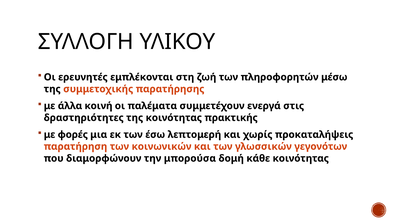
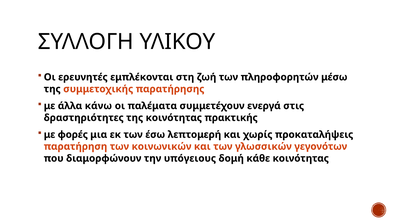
κοινή: κοινή -> κάνω
μπορούσα: μπορούσα -> υπόγειους
